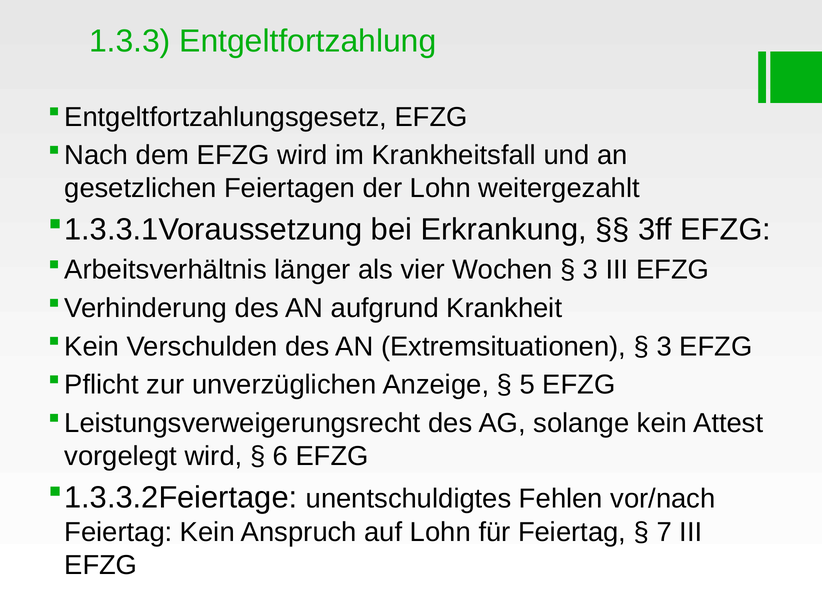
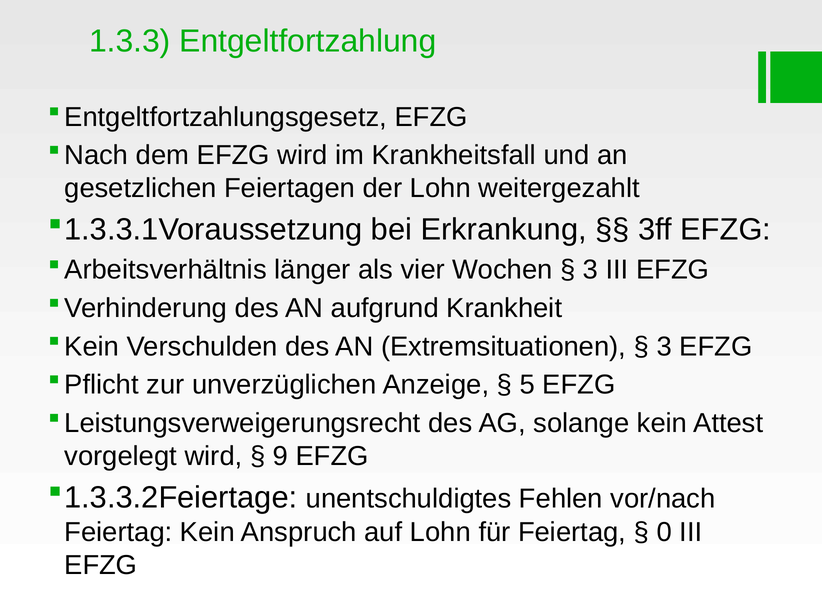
6: 6 -> 9
7: 7 -> 0
